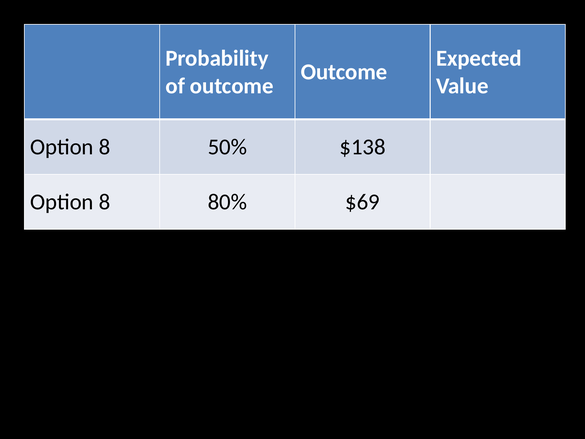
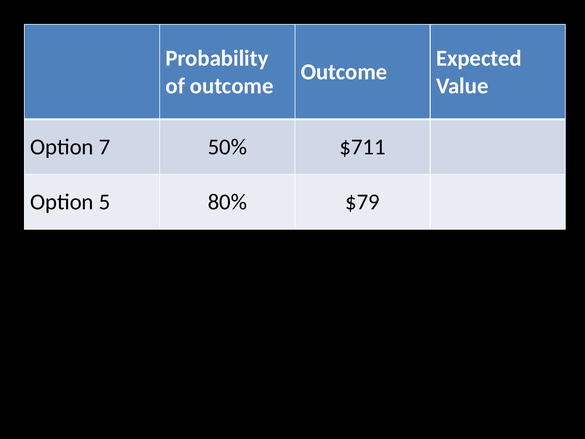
8 at (104, 147): 8 -> 7
$138: $138 -> $711
8 at (104, 202): 8 -> 5
$69: $69 -> $79
